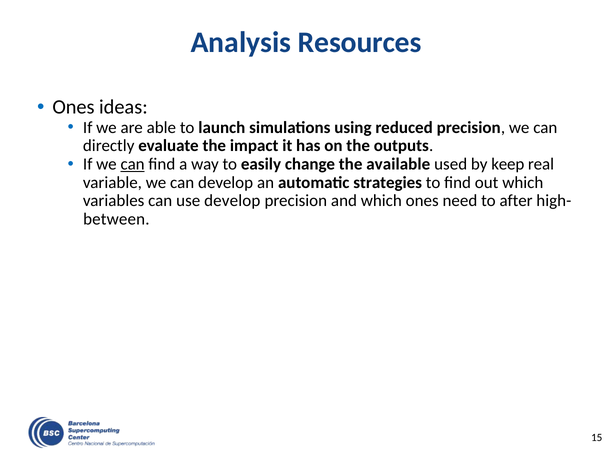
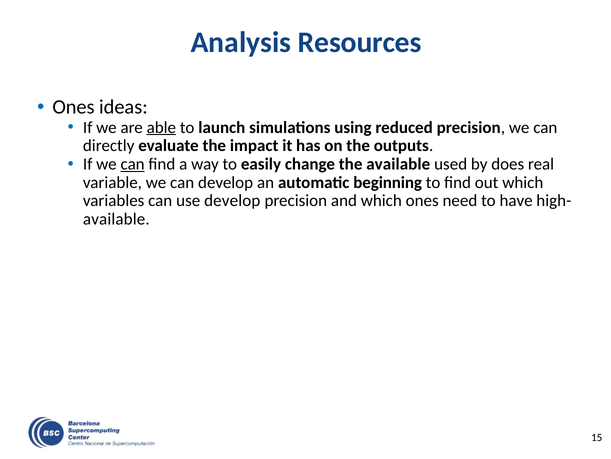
able underline: none -> present
keep: keep -> does
strategies: strategies -> beginning
after: after -> have
between at (116, 219): between -> available
